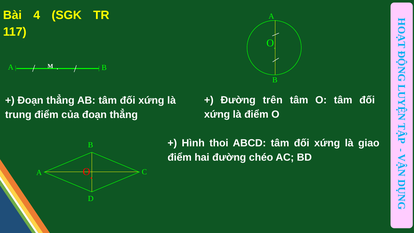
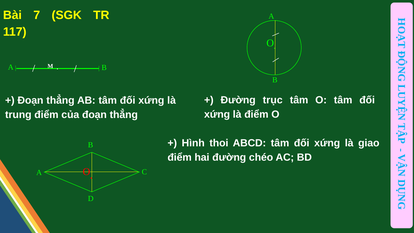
4: 4 -> 7
trên: trên -> trục
